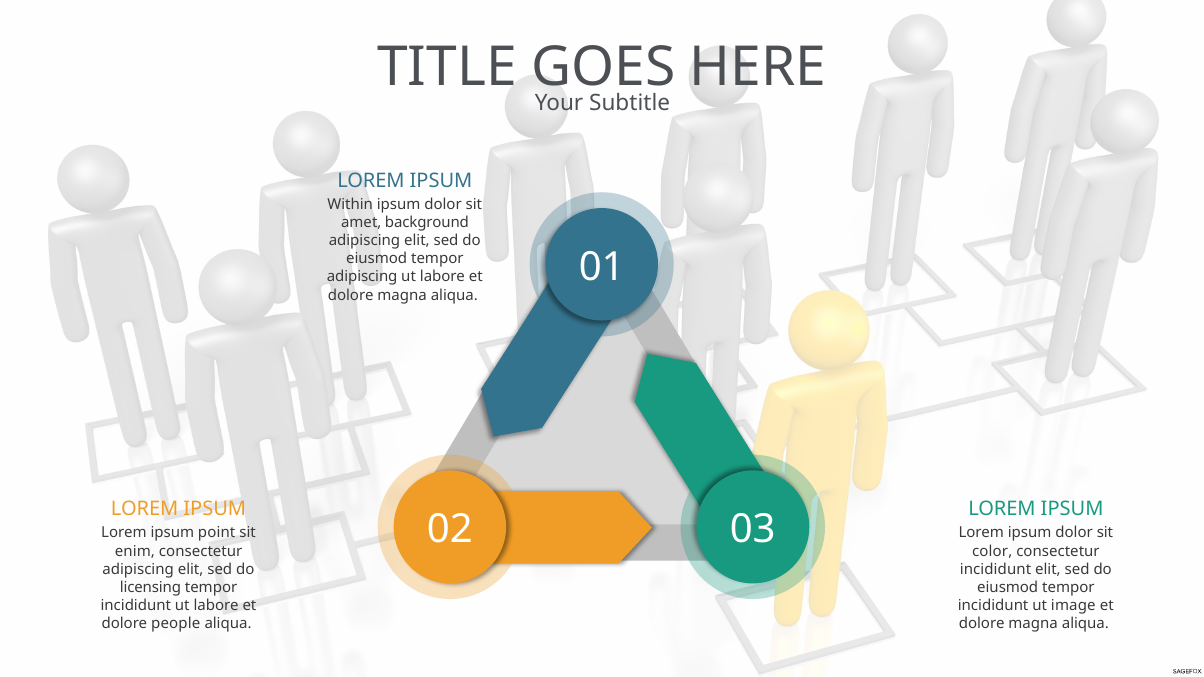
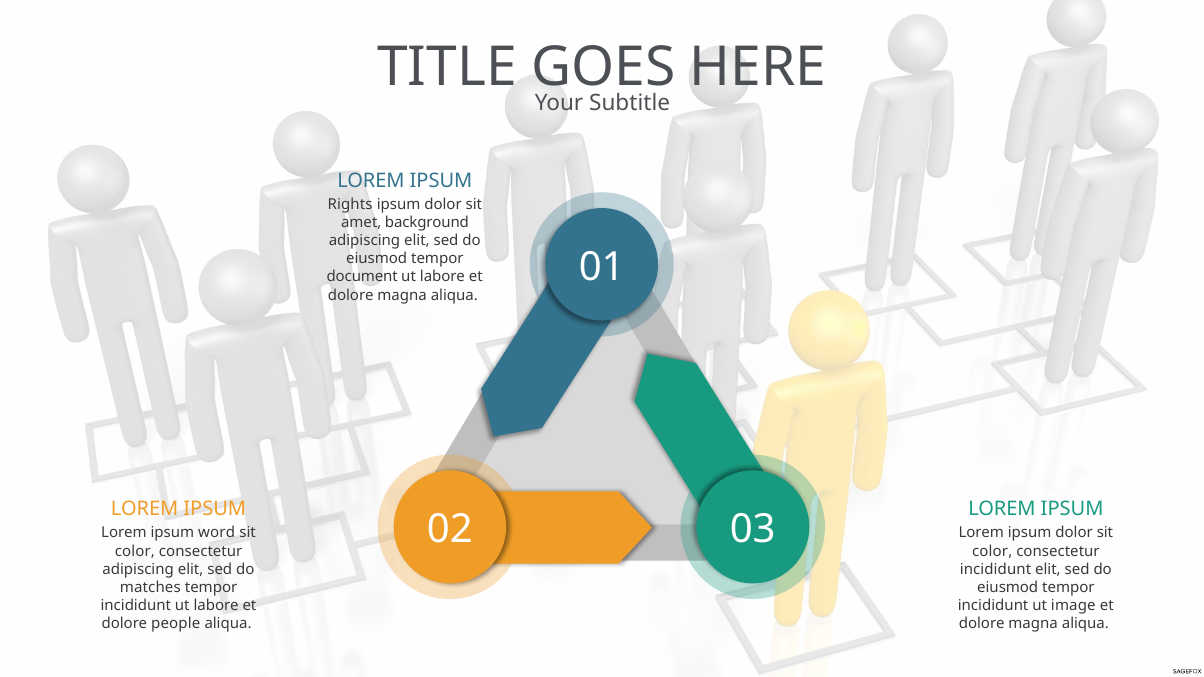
Within: Within -> Rights
adipiscing at (362, 277): adipiscing -> document
point: point -> word
enim at (135, 551): enim -> color
licensing: licensing -> matches
